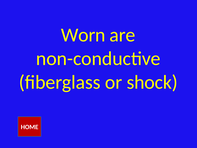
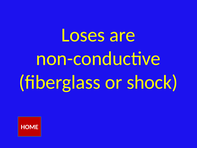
Worn: Worn -> Loses
